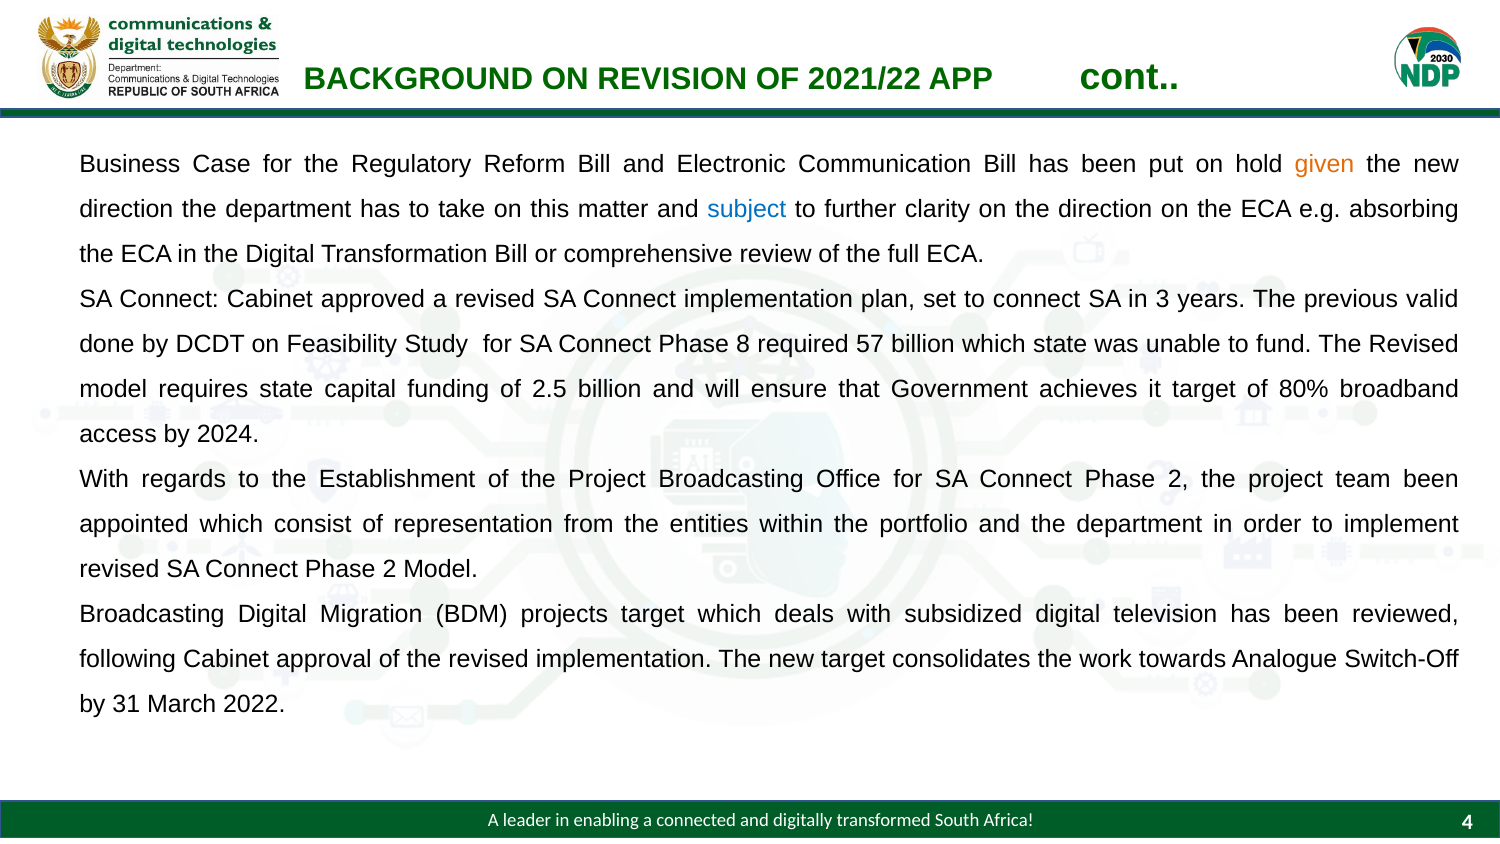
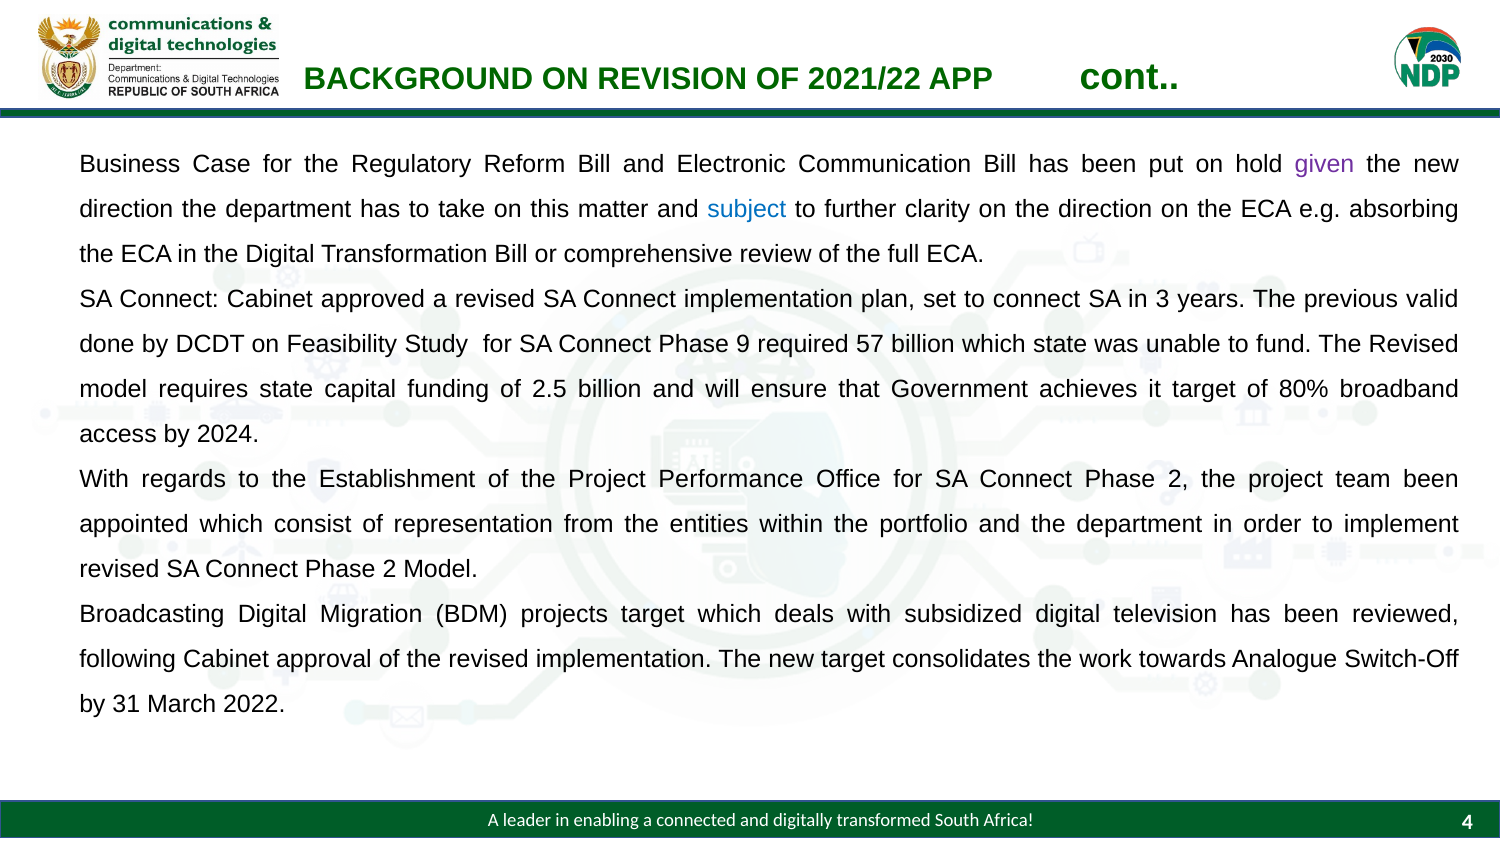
given colour: orange -> purple
8: 8 -> 9
Project Broadcasting: Broadcasting -> Performance
